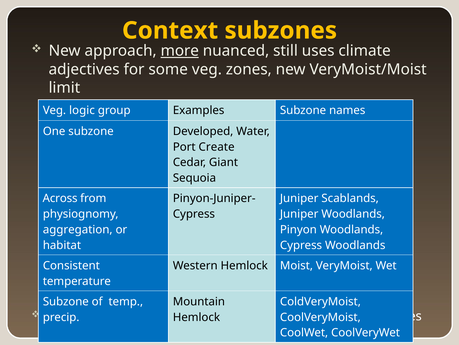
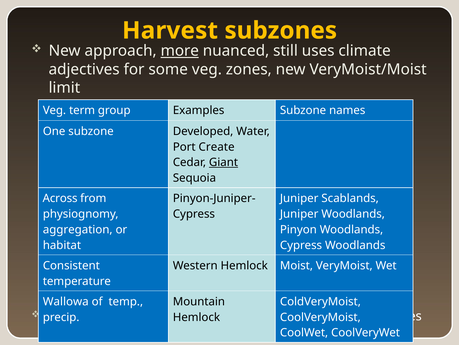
Context: Context -> Harvest
logic: logic -> term
Giant underline: none -> present
Subzone at (66, 301): Subzone -> Wallowa
